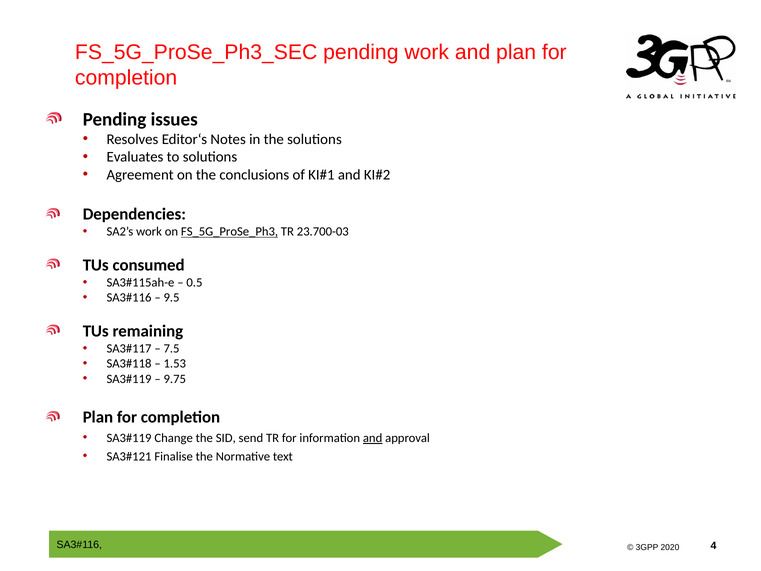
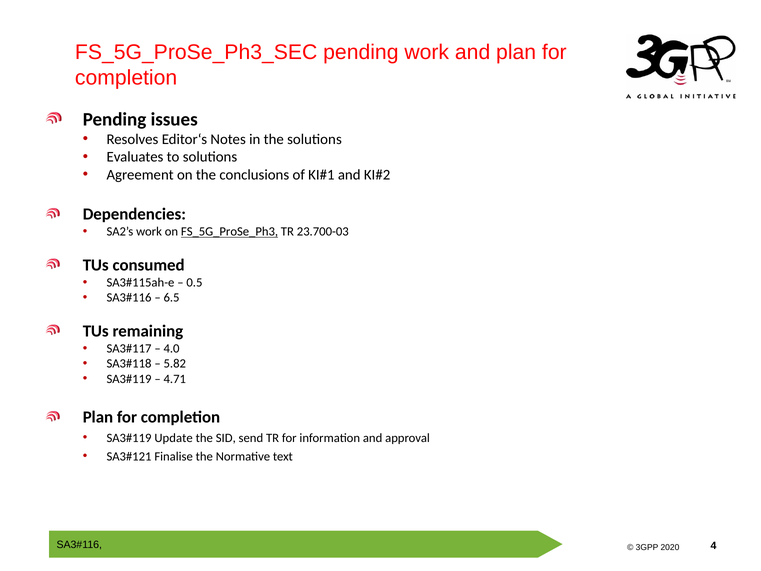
9.5: 9.5 -> 6.5
7.5: 7.5 -> 4.0
1.53: 1.53 -> 5.82
9.75: 9.75 -> 4.71
Change: Change -> Update
and at (373, 438) underline: present -> none
